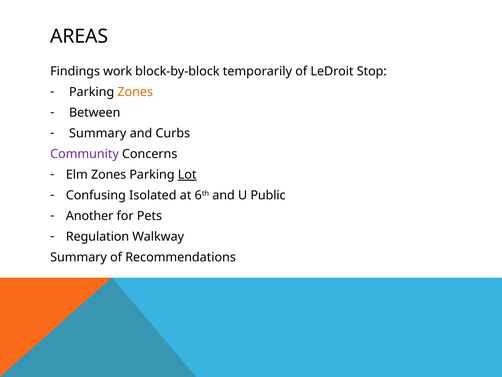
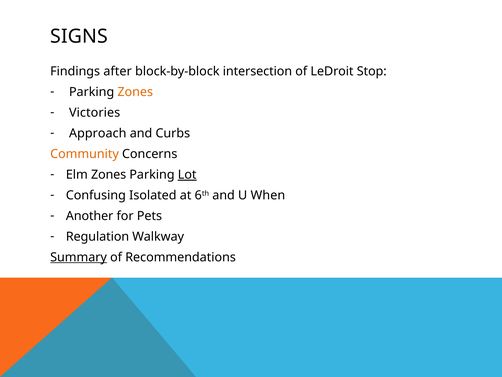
AREAS: AREAS -> SIGNS
work: work -> after
temporarily: temporarily -> intersection
Between: Between -> Victories
Summary at (98, 133): Summary -> Approach
Community colour: purple -> orange
Public: Public -> When
Summary at (79, 257) underline: none -> present
